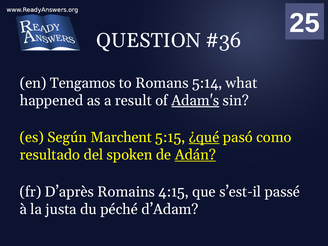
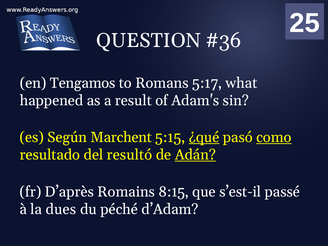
5:14: 5:14 -> 5:17
Adam's underline: present -> none
como underline: none -> present
spoken: spoken -> resultó
4:15: 4:15 -> 8:15
justa: justa -> dues
